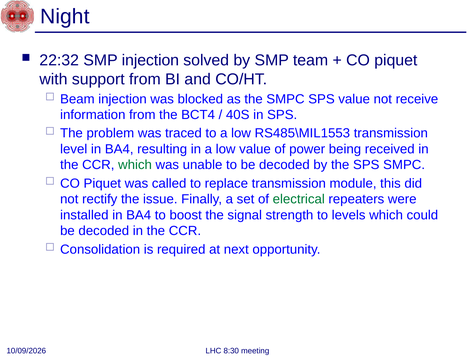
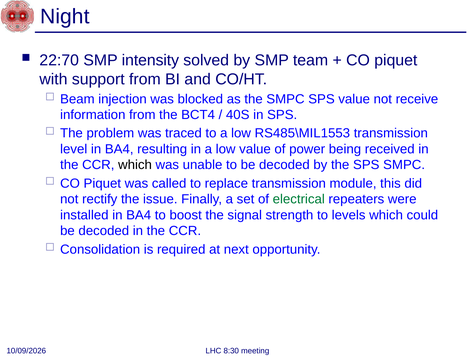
22:32: 22:32 -> 22:70
SMP injection: injection -> intensity
which at (135, 165) colour: green -> black
